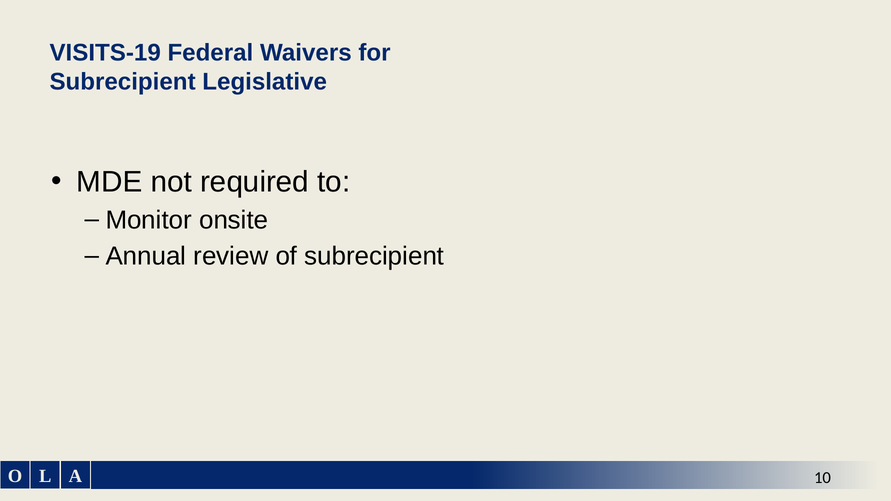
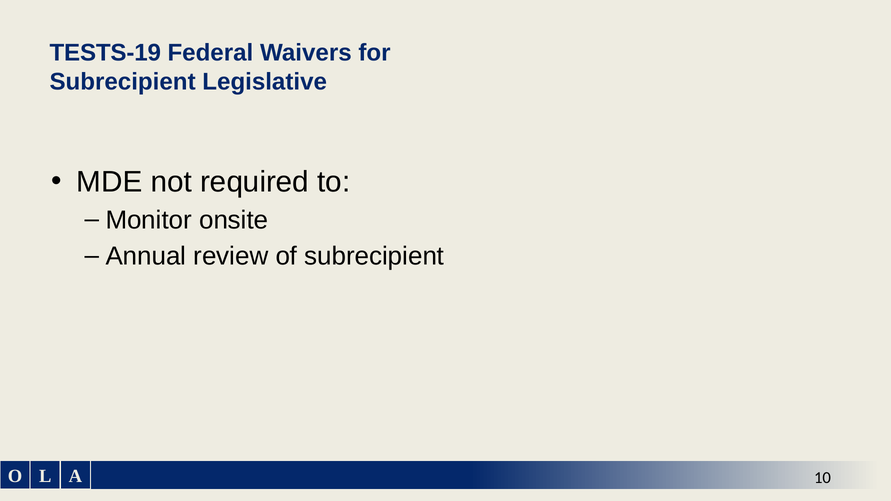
VISITS-19: VISITS-19 -> TESTS-19
